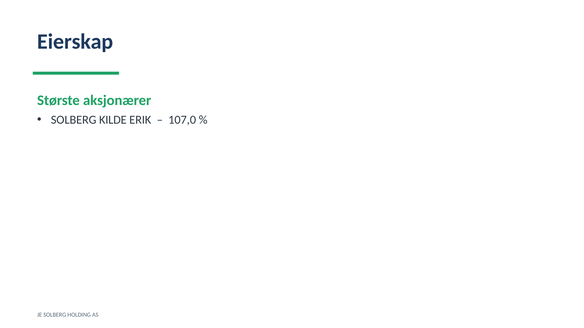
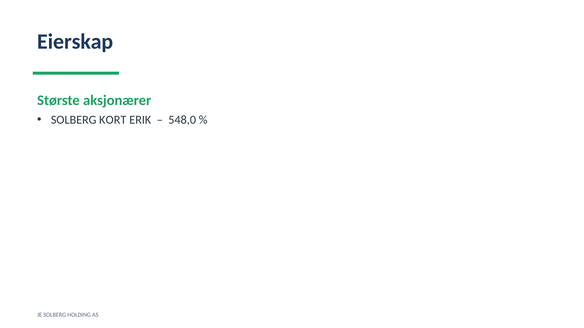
KILDE: KILDE -> KORT
107,0: 107,0 -> 548,0
